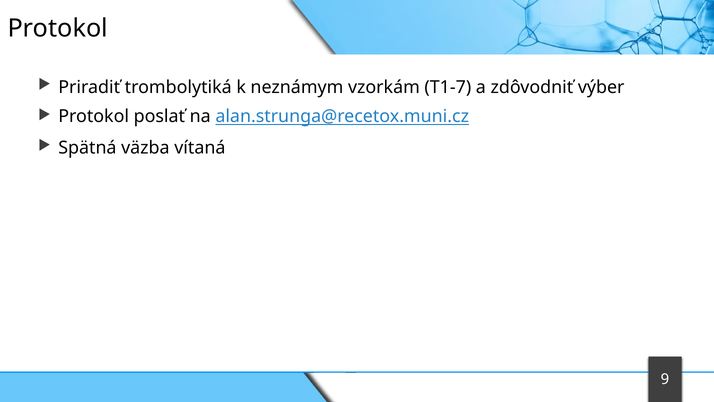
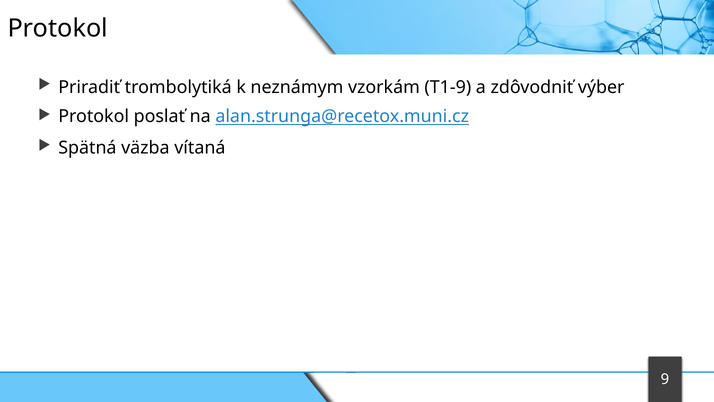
T1-7: T1-7 -> T1-9
